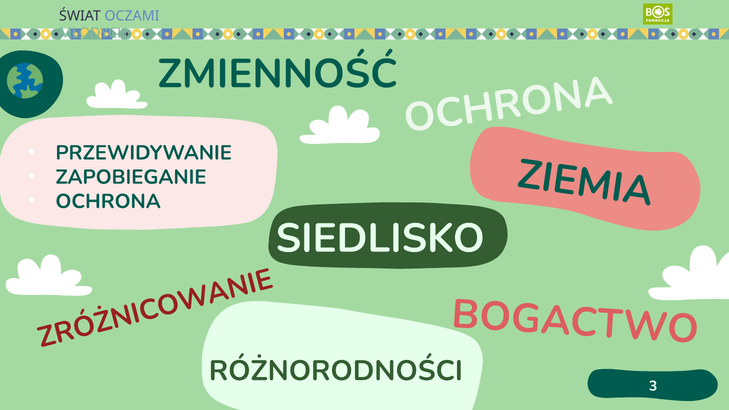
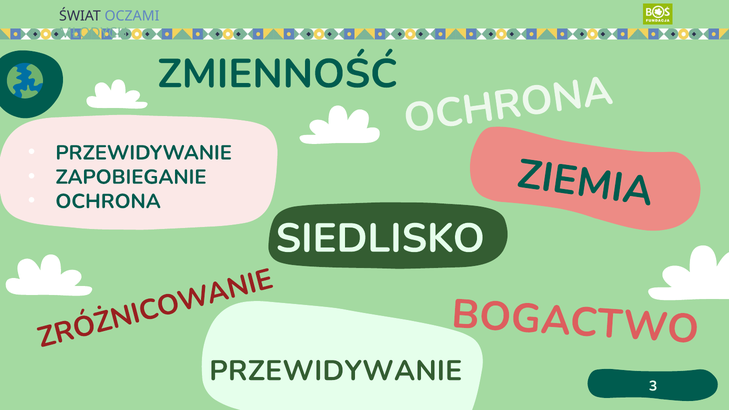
RÓŻNORODNOŚCI at (336, 371): RÓŻNORODNOŚCI -> PRZEWIDYWANIE
